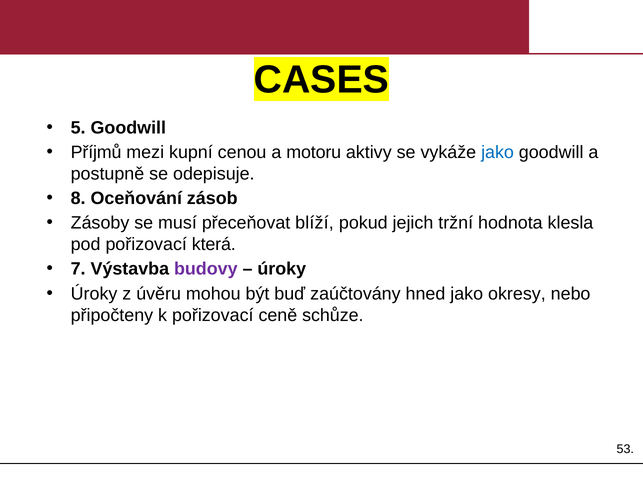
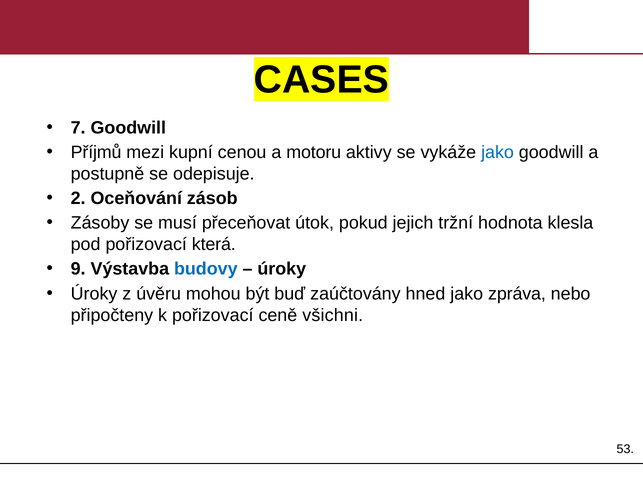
5: 5 -> 7
8: 8 -> 2
blíží: blíží -> útok
7: 7 -> 9
budovy colour: purple -> blue
okresy: okresy -> zpráva
schůze: schůze -> všichni
